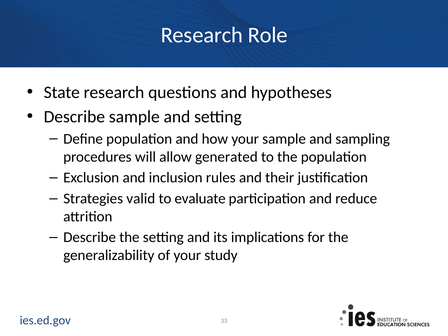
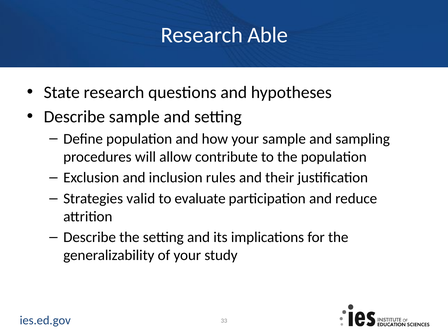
Role: Role -> Able
generated: generated -> contribute
